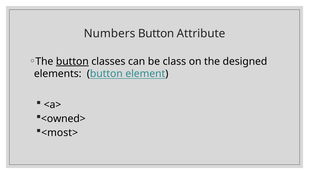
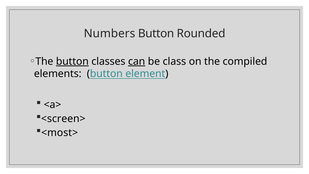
Attribute: Attribute -> Rounded
can underline: none -> present
designed: designed -> compiled
<owned>: <owned> -> <screen>
